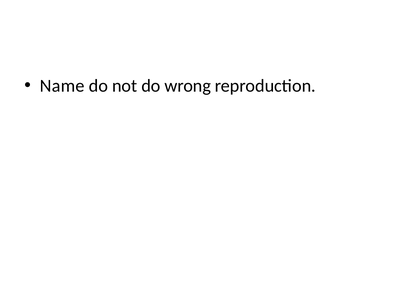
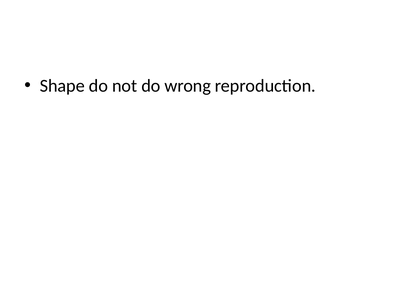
Name: Name -> Shape
